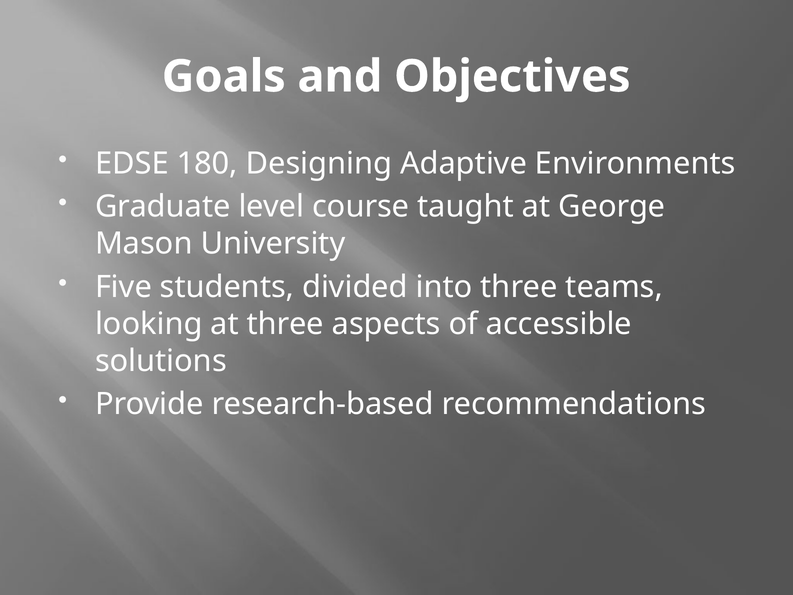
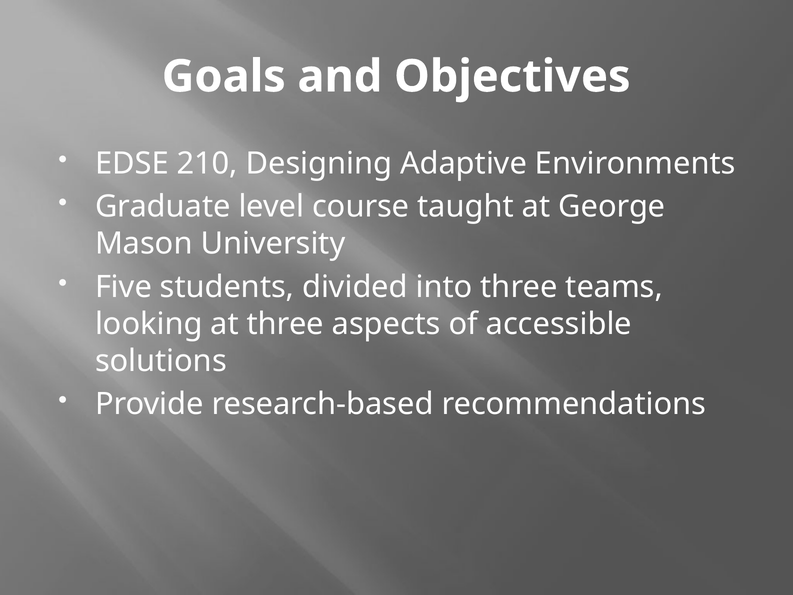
180: 180 -> 210
